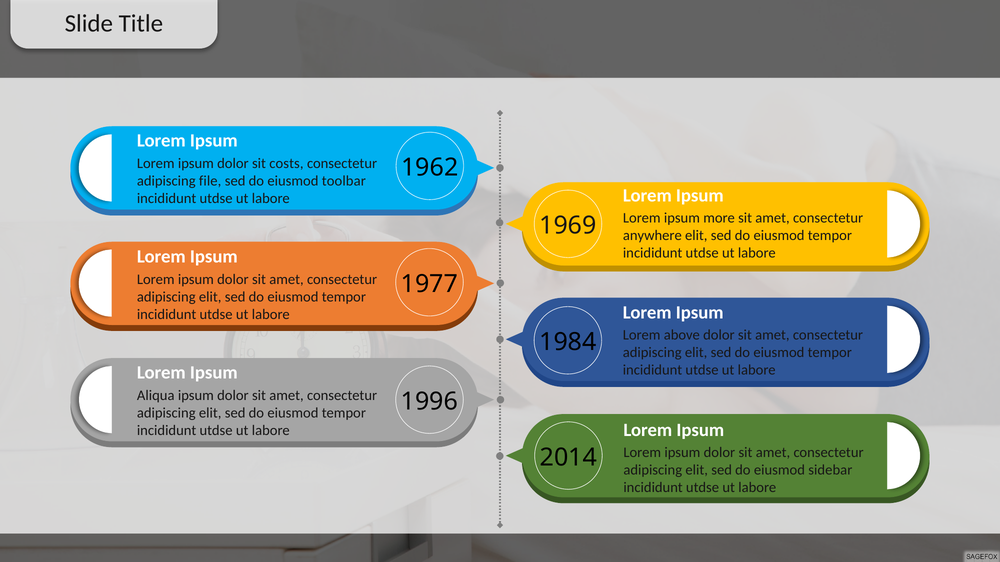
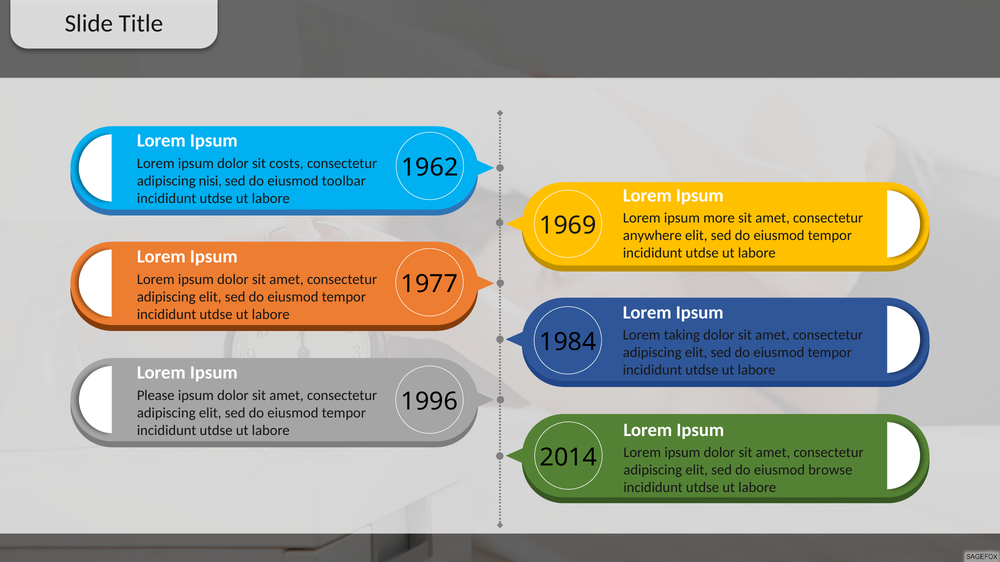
file: file -> nisi
above: above -> taking
Aliqua: Aliqua -> Please
sidebar: sidebar -> browse
